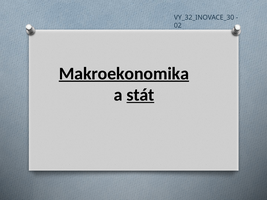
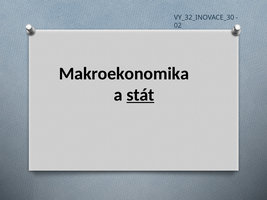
Makroekonomika underline: present -> none
